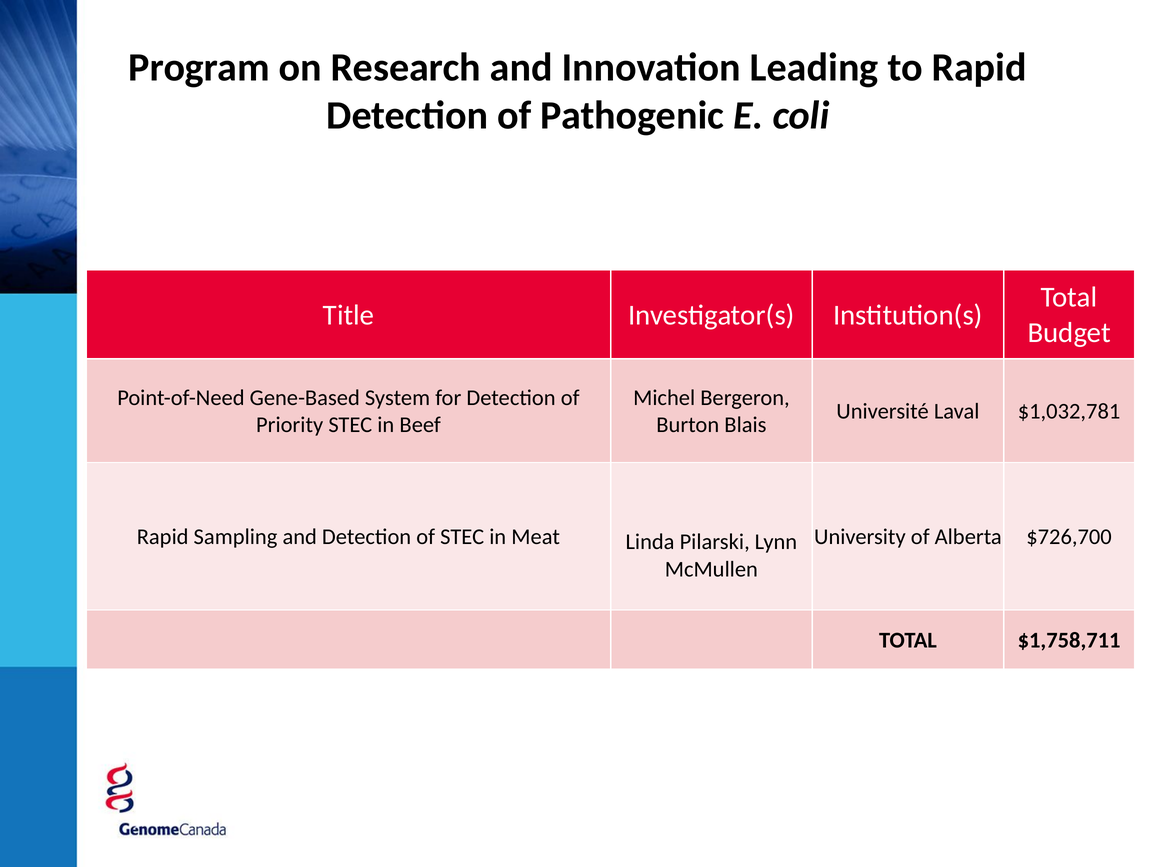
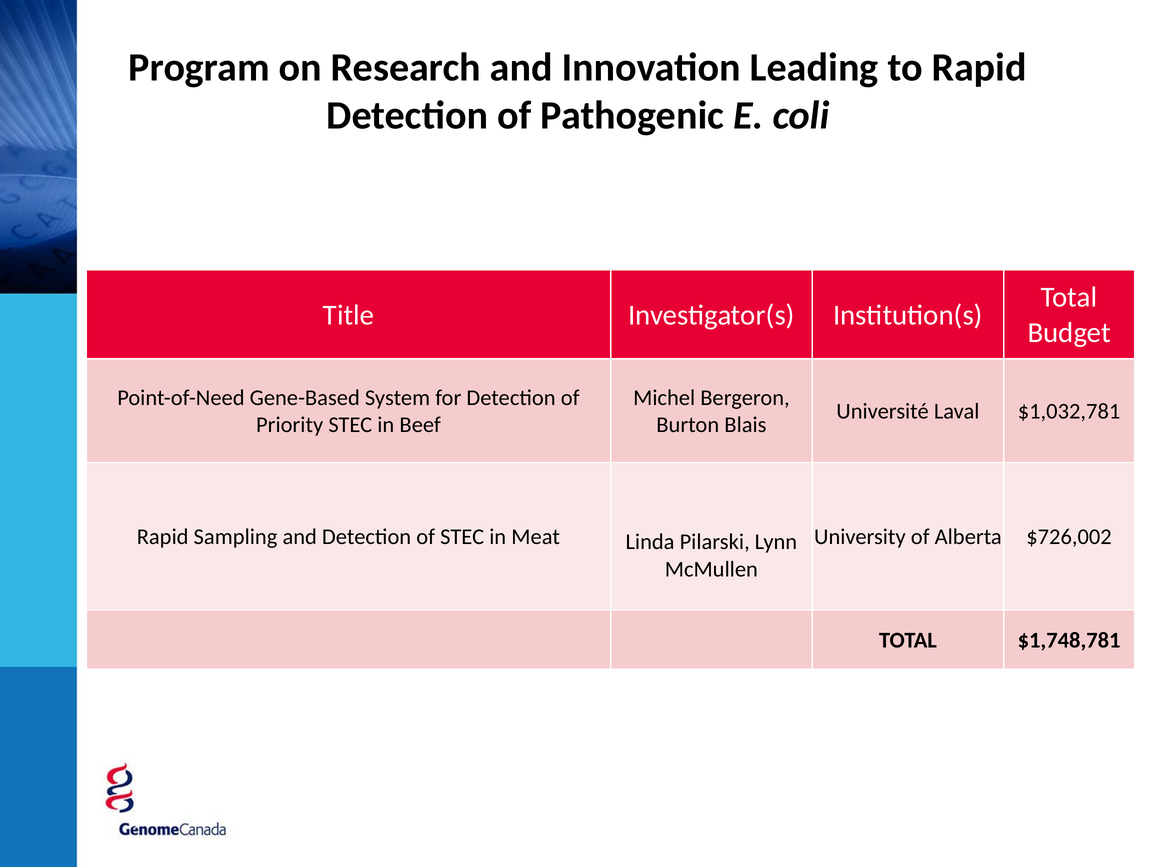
$726,700: $726,700 -> $726,002
$1,758,711: $1,758,711 -> $1,748,781
